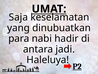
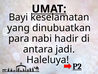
Saja: Saja -> Bayi
